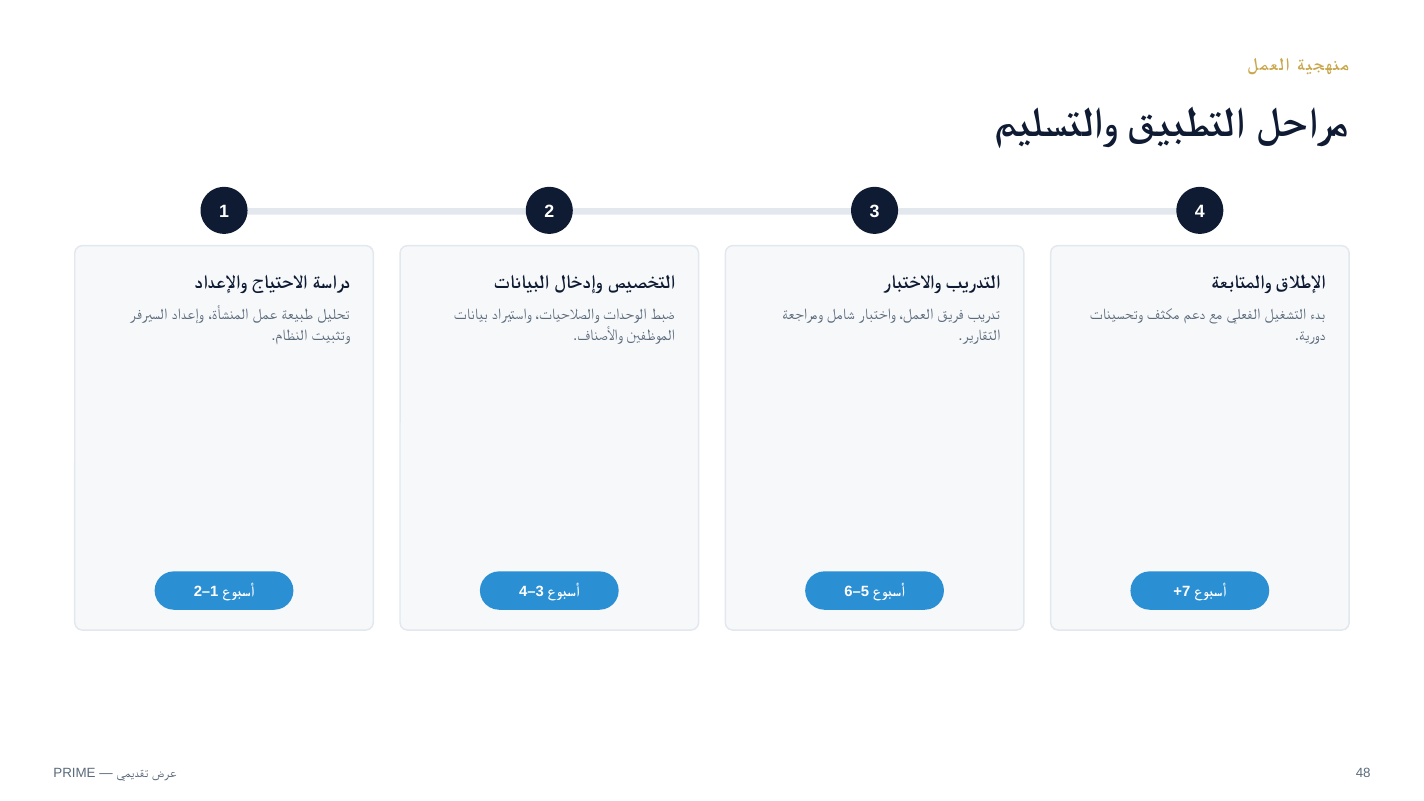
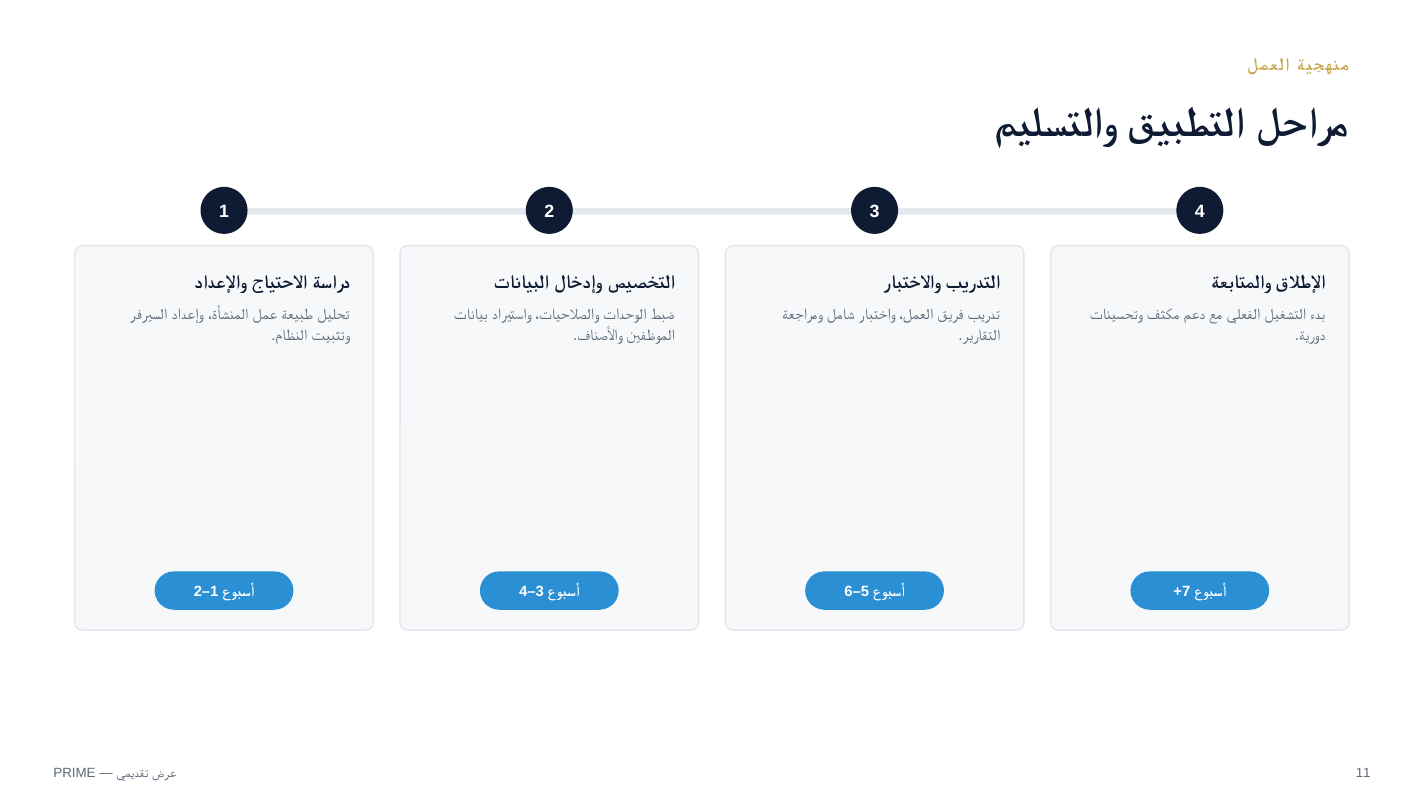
48: 48 -> 11
